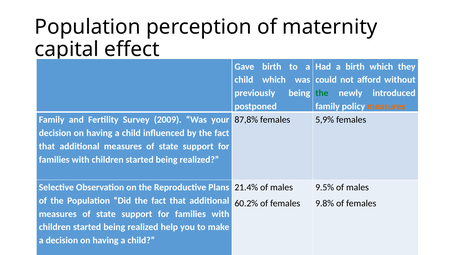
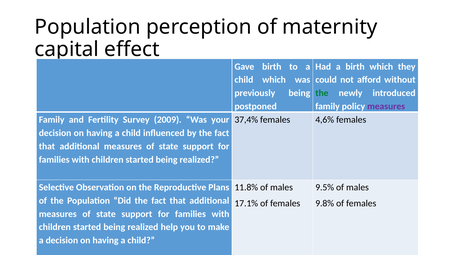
measures at (386, 107) colour: orange -> purple
87,8%: 87,8% -> 37,4%
5,9%: 5,9% -> 4,6%
21.4%: 21.4% -> 11.8%
60.2%: 60.2% -> 17.1%
